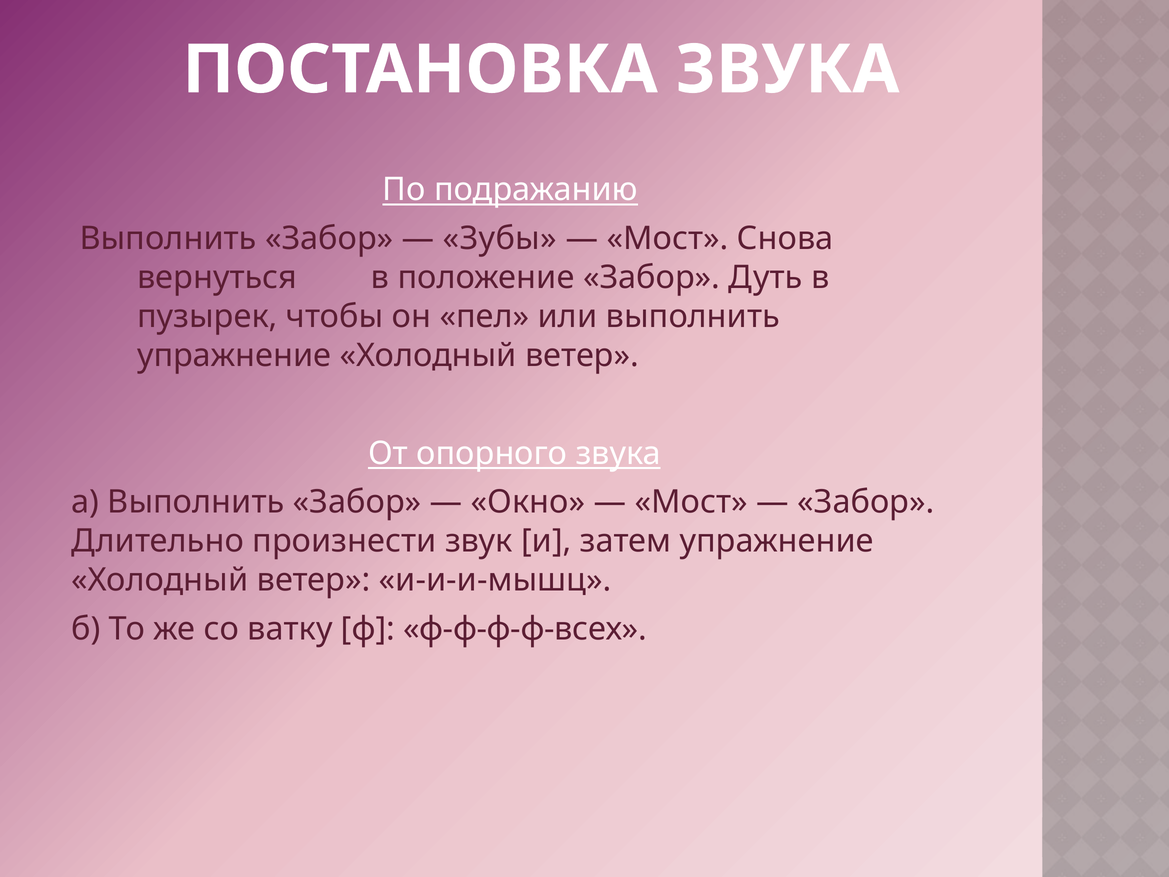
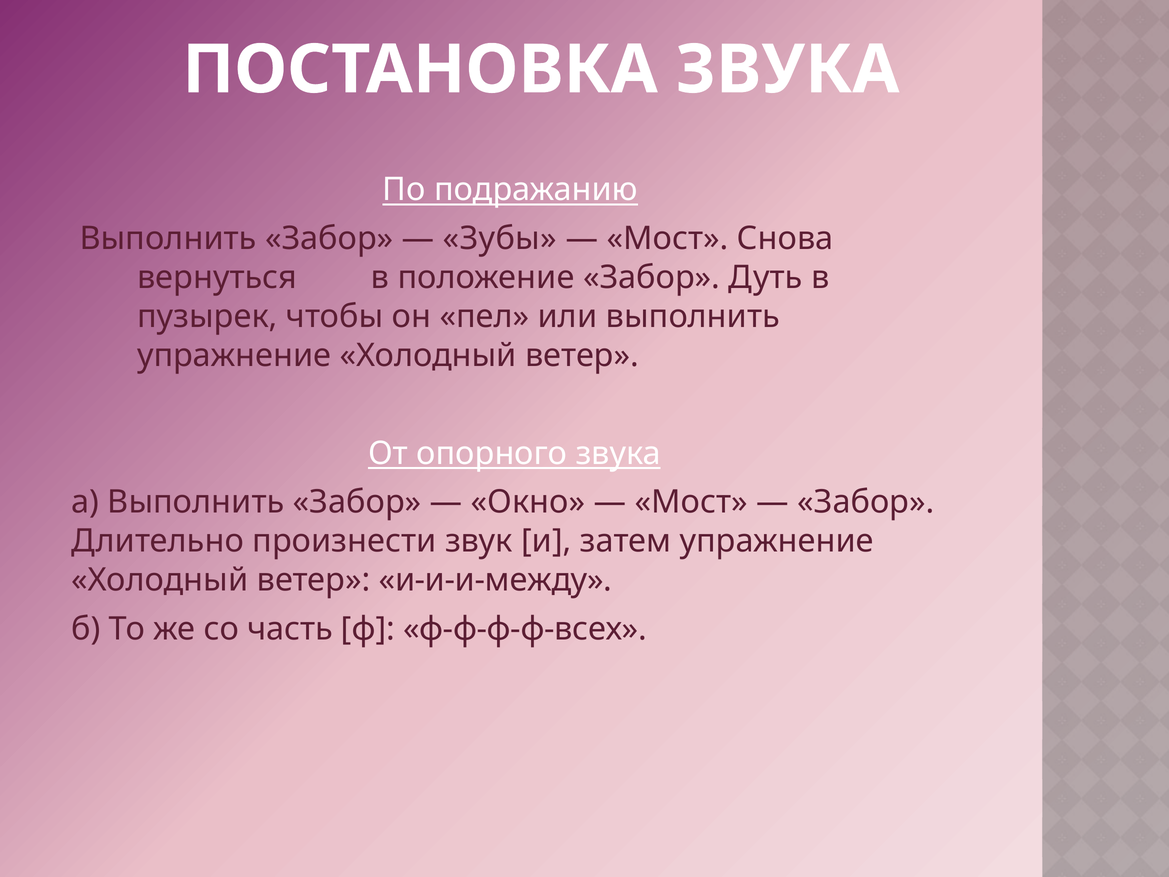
и-и-и-мышц: и-и-и-мышц -> и-и-и-между
ватку: ватку -> часть
